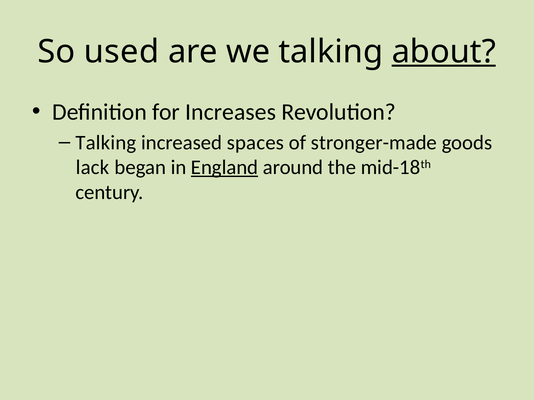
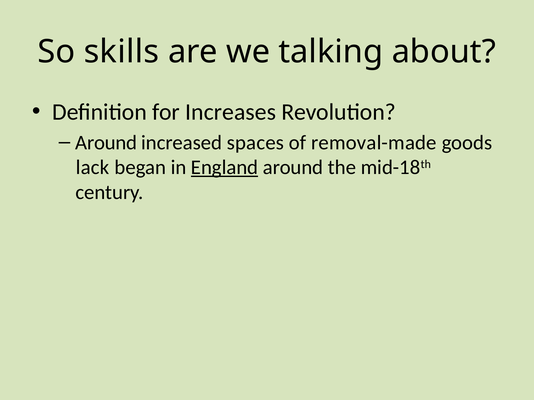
used: used -> skills
about underline: present -> none
Talking at (106, 143): Talking -> Around
stronger-made: stronger-made -> removal-made
